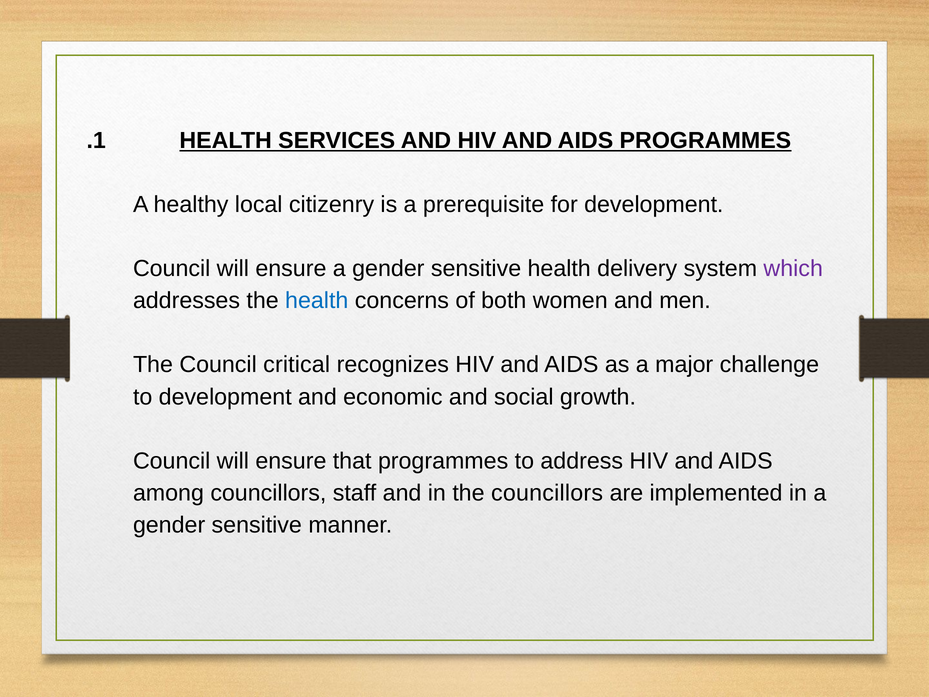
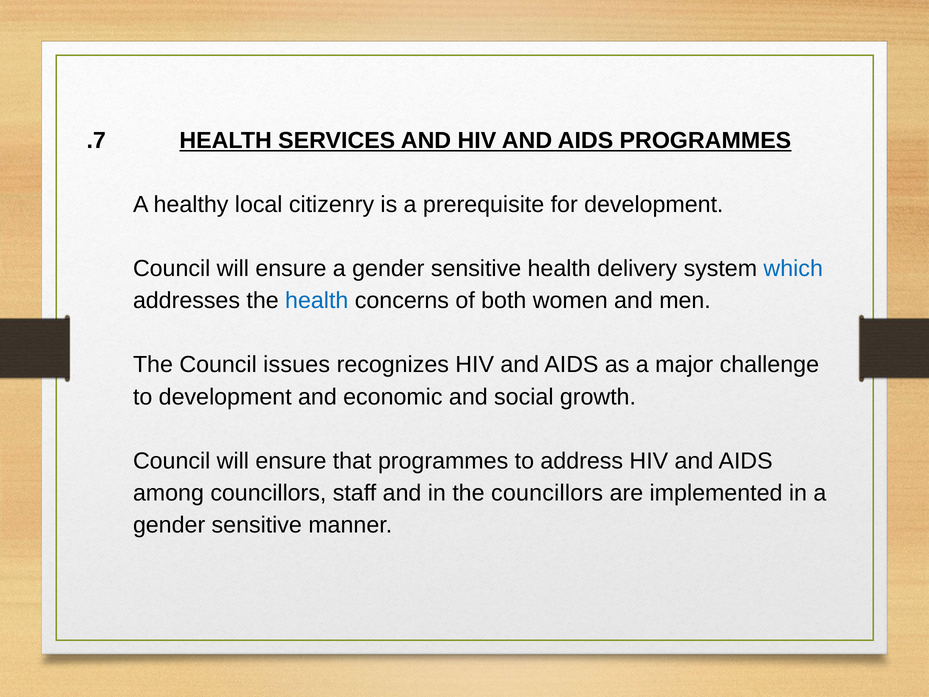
.1: .1 -> .7
which colour: purple -> blue
critical: critical -> issues
